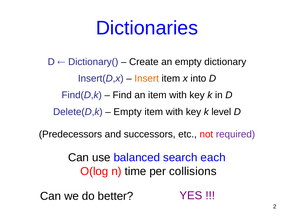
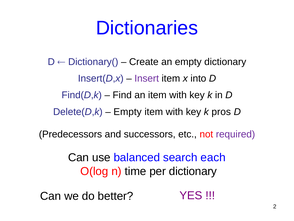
Insert colour: orange -> purple
level: level -> pros
per collisions: collisions -> dictionary
